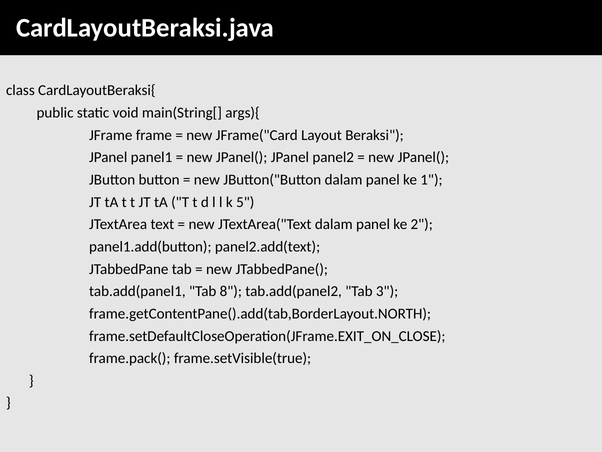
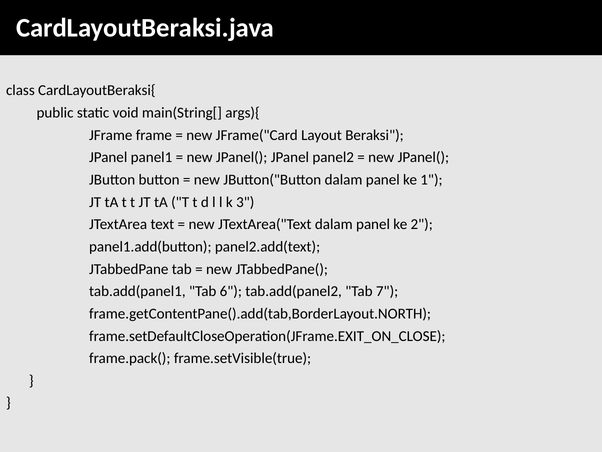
5: 5 -> 3
8: 8 -> 6
3: 3 -> 7
